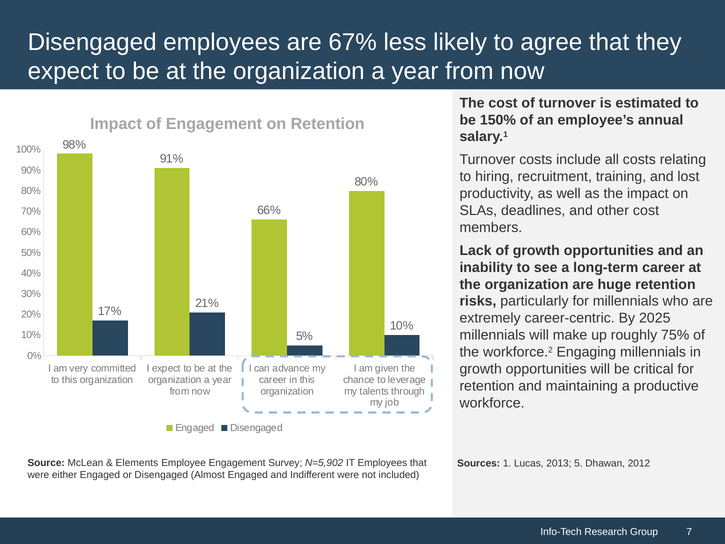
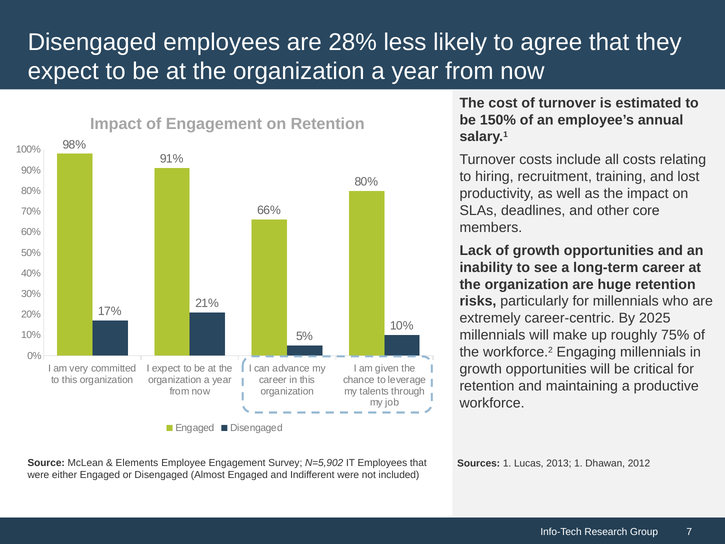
67%: 67% -> 28%
other cost: cost -> core
2013 5: 5 -> 1
